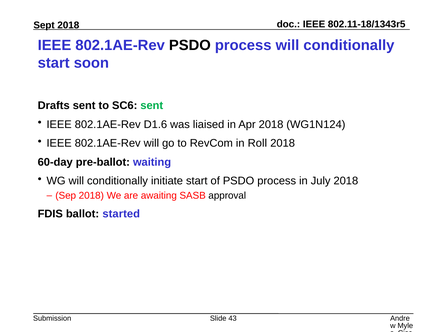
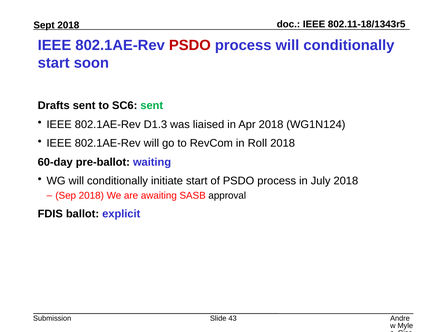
PSDO at (190, 45) colour: black -> red
D1.6: D1.6 -> D1.3
started: started -> explicit
